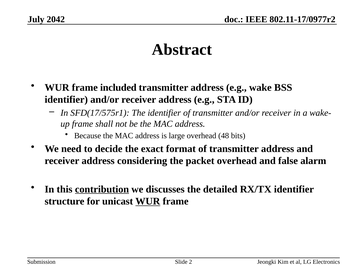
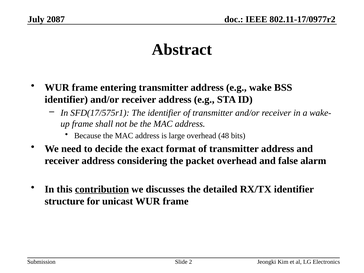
2042: 2042 -> 2087
included: included -> entering
WUR at (148, 201) underline: present -> none
